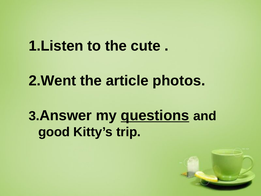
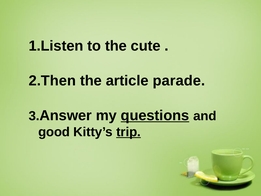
2.Went: 2.Went -> 2.Then
photos: photos -> parade
trip underline: none -> present
